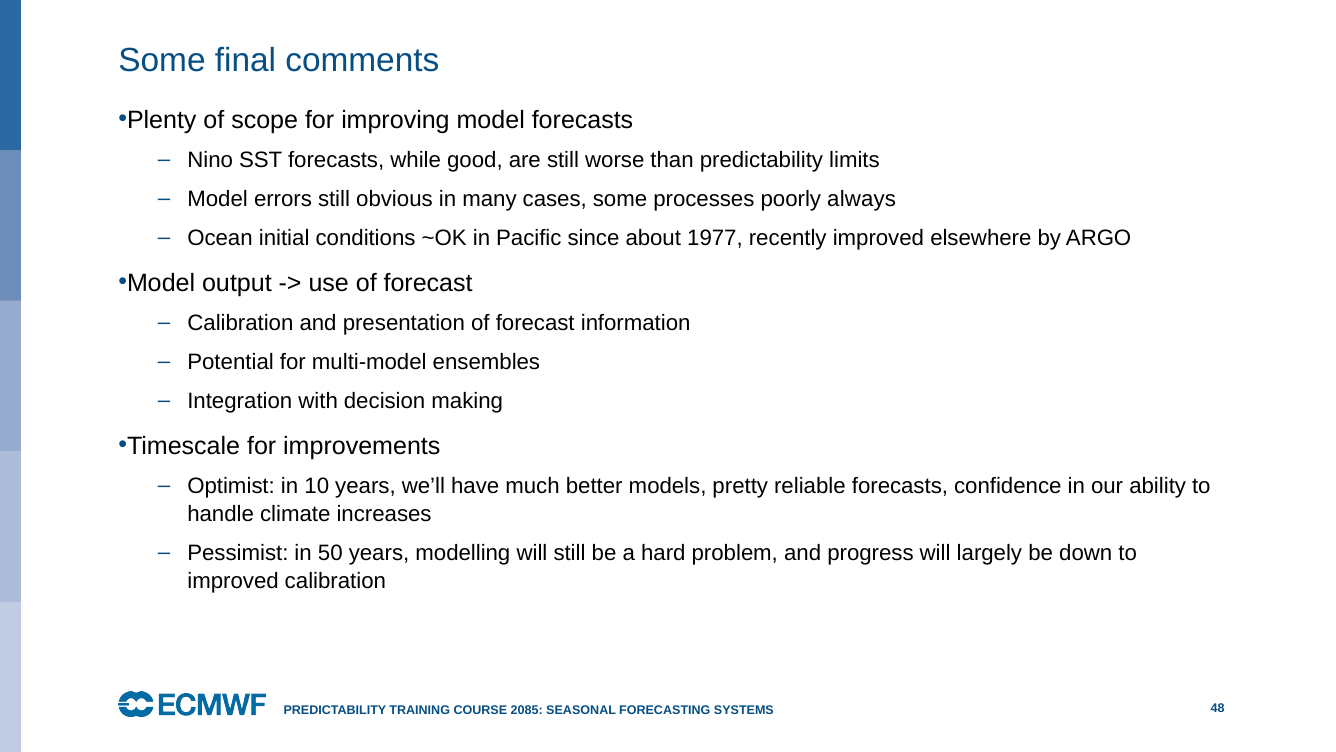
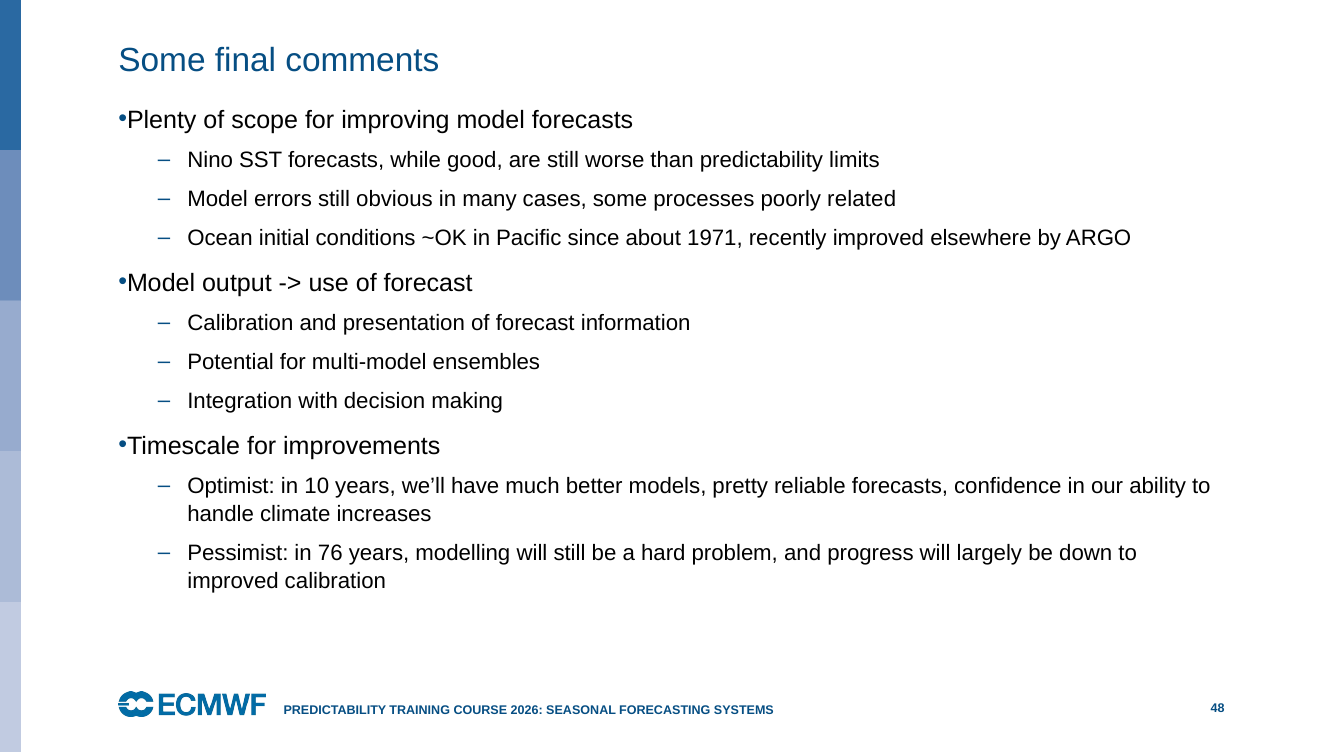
always: always -> related
1977: 1977 -> 1971
50: 50 -> 76
2085: 2085 -> 2026
